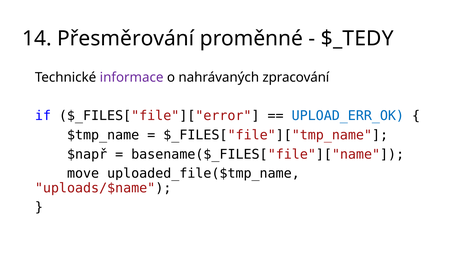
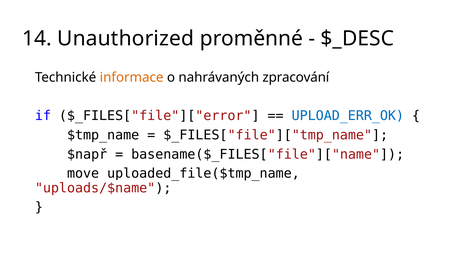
Přesměrování: Přesměrování -> Unauthorized
$_TEDY: $_TEDY -> $_DESC
informace colour: purple -> orange
